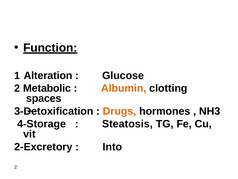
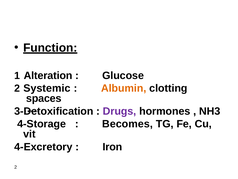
Metabolic: Metabolic -> Systemic
Drugs colour: orange -> purple
Steatosis: Steatosis -> Becomes
2-Excretory: 2-Excretory -> 4-Excretory
Into: Into -> Iron
